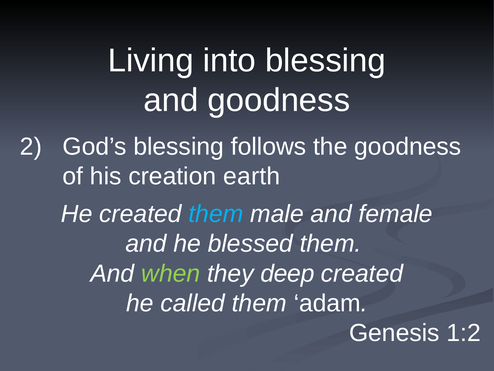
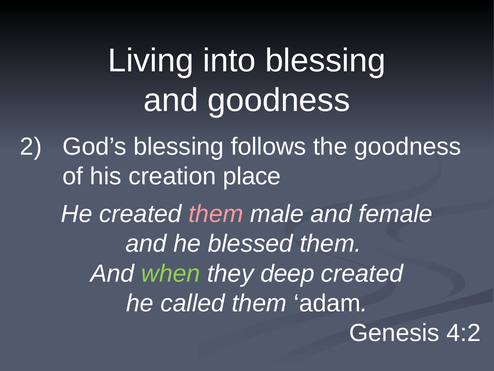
earth: earth -> place
them at (216, 214) colour: light blue -> pink
1:2: 1:2 -> 4:2
